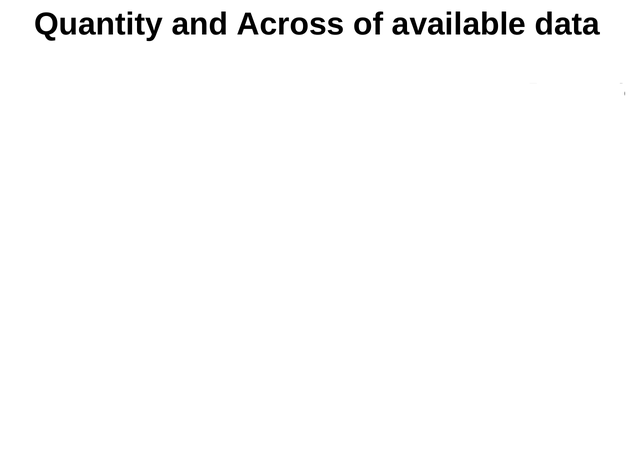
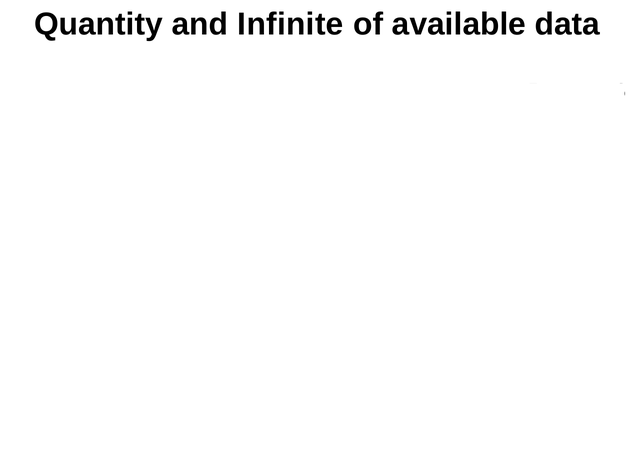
Across: Across -> Infinite
